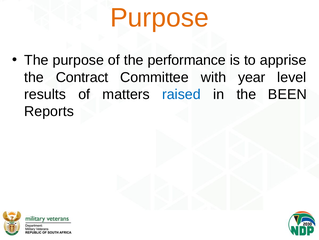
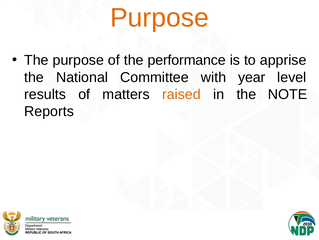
Contract: Contract -> National
raised colour: blue -> orange
BEEN: BEEN -> NOTE
